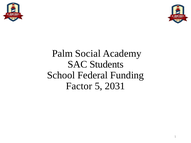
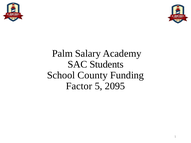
Social: Social -> Salary
Federal: Federal -> County
2031: 2031 -> 2095
